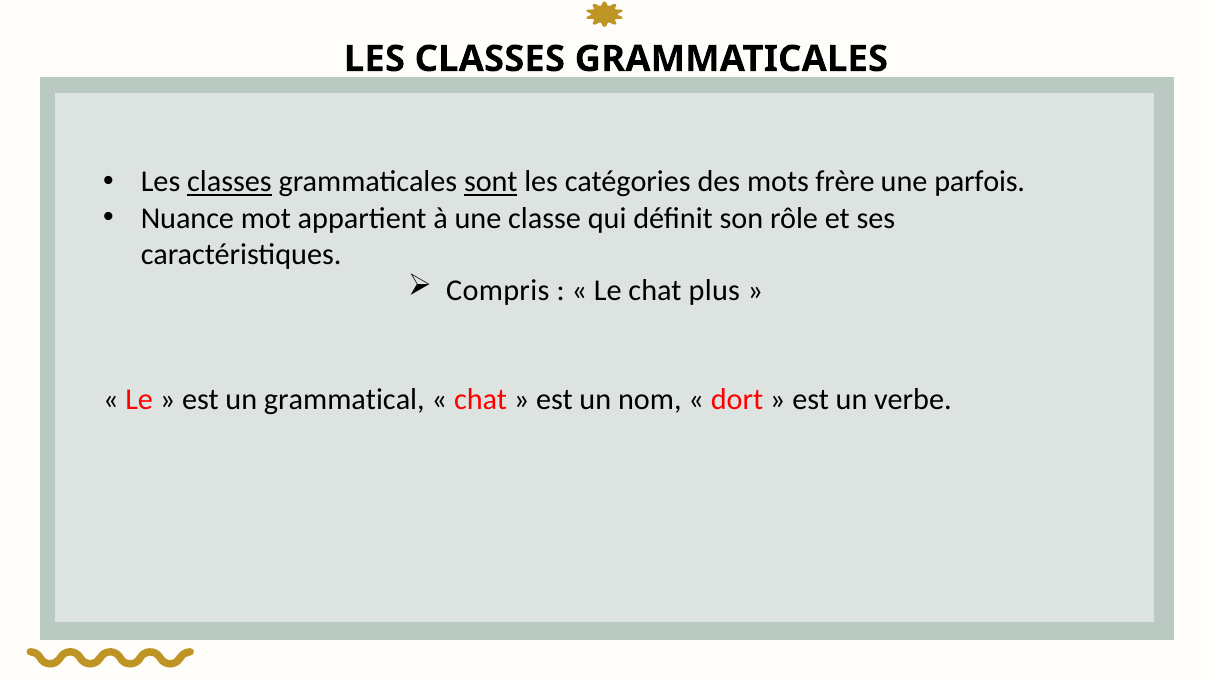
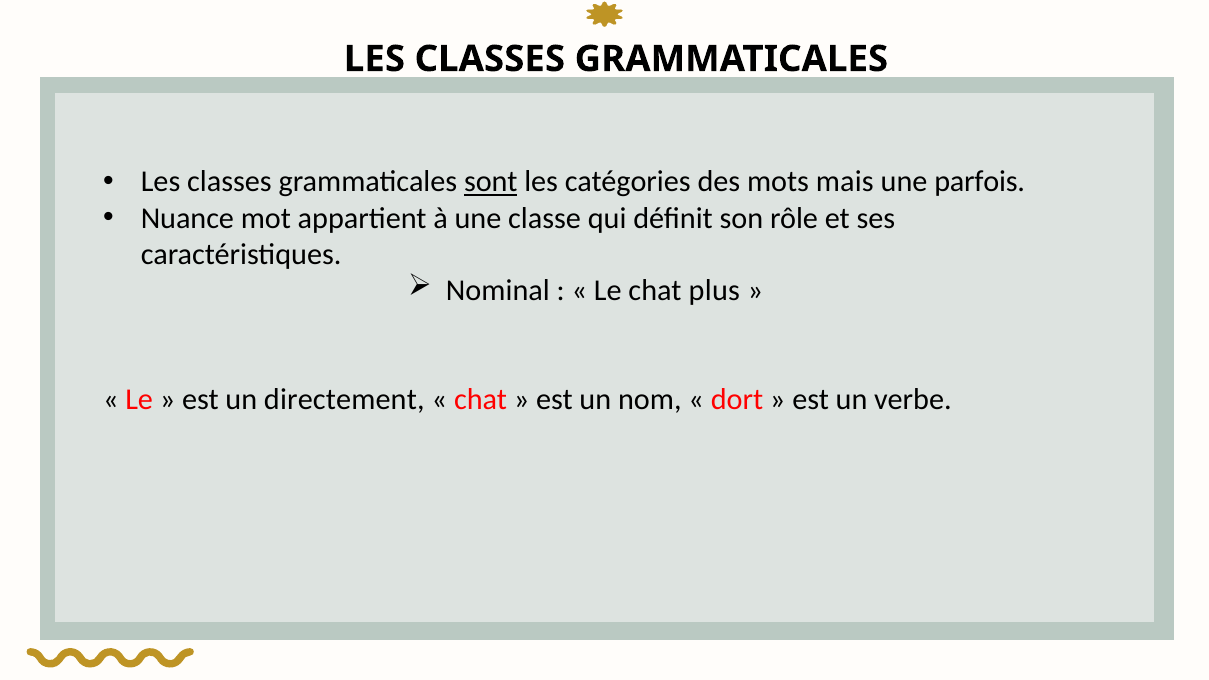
classes at (229, 182) underline: present -> none
frère: frère -> mais
Compris: Compris -> Nominal
grammatical: grammatical -> directement
